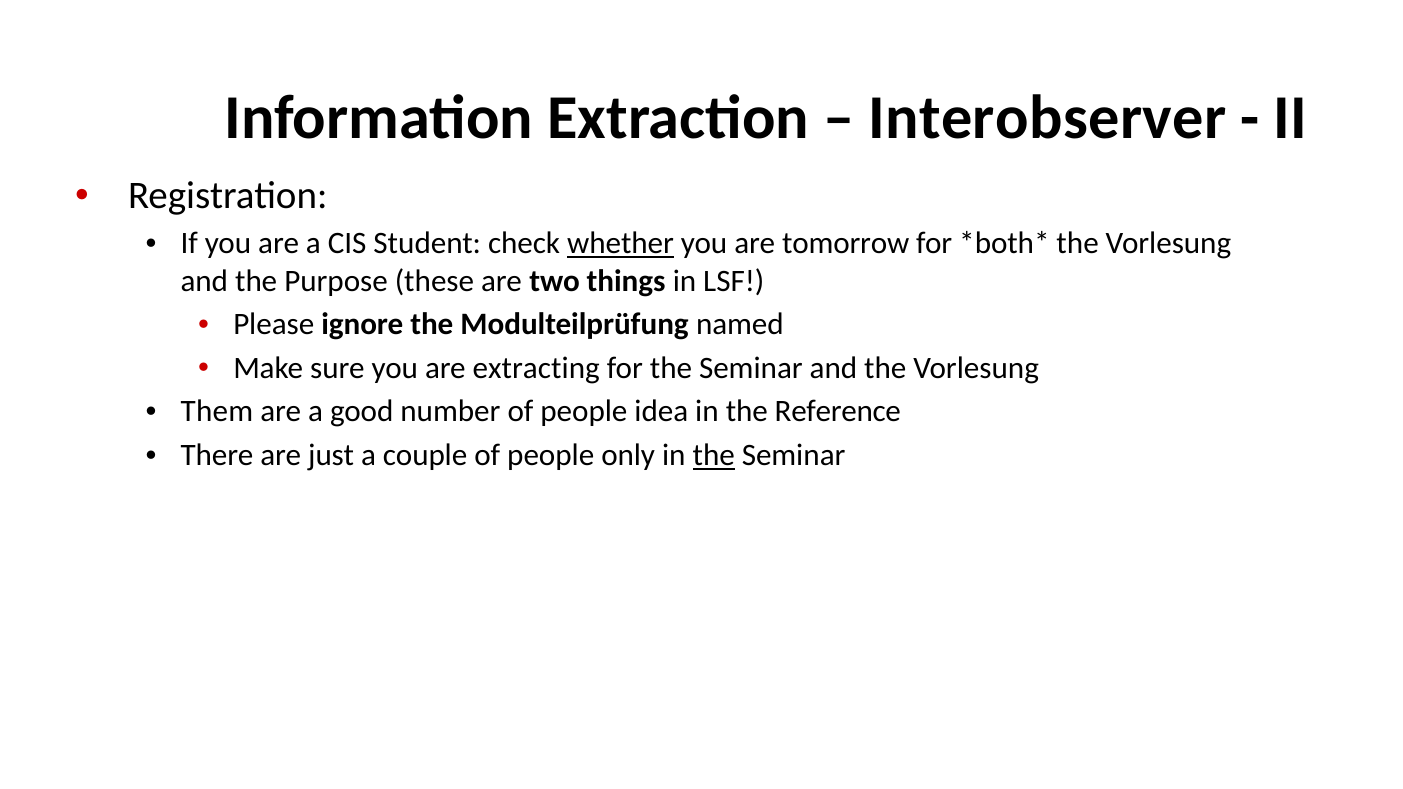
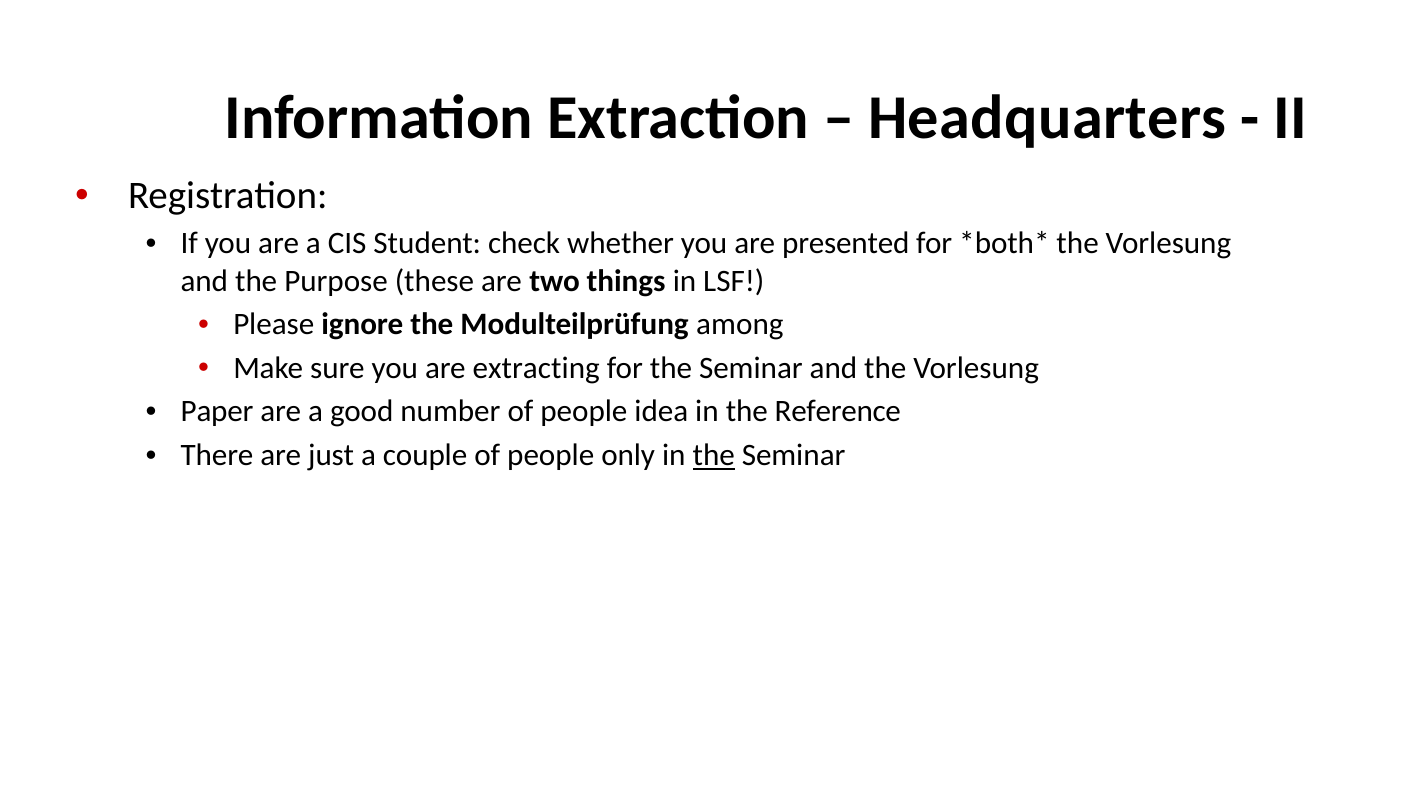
Interobserver: Interobserver -> Headquarters
whether underline: present -> none
tomorrow: tomorrow -> presented
named: named -> among
Them: Them -> Paper
